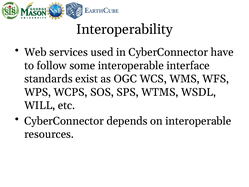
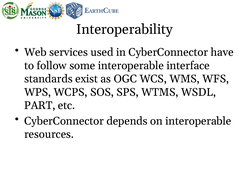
WILL: WILL -> PART
